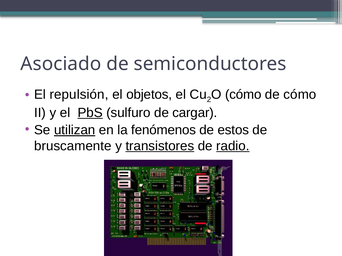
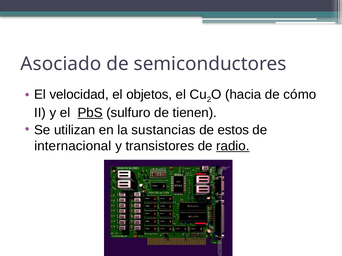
repulsión: repulsión -> velocidad
cómo at (243, 95): cómo -> hacia
cargar: cargar -> tienen
utilizan underline: present -> none
fenómenos: fenómenos -> sustancias
bruscamente: bruscamente -> internacional
transistores underline: present -> none
